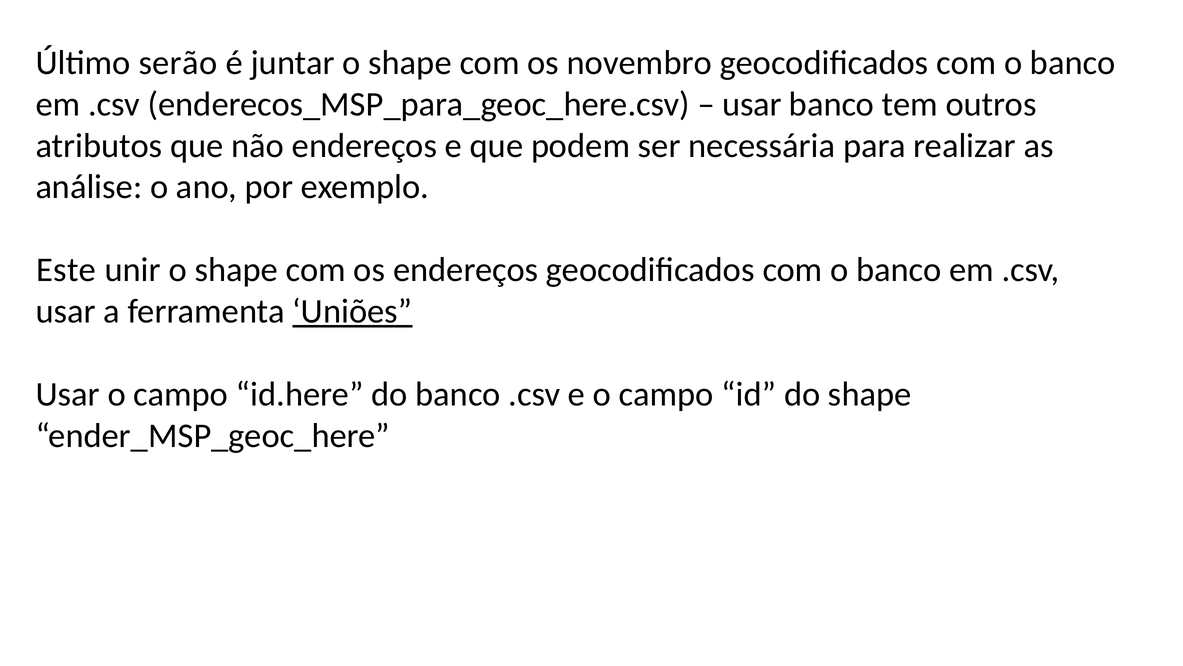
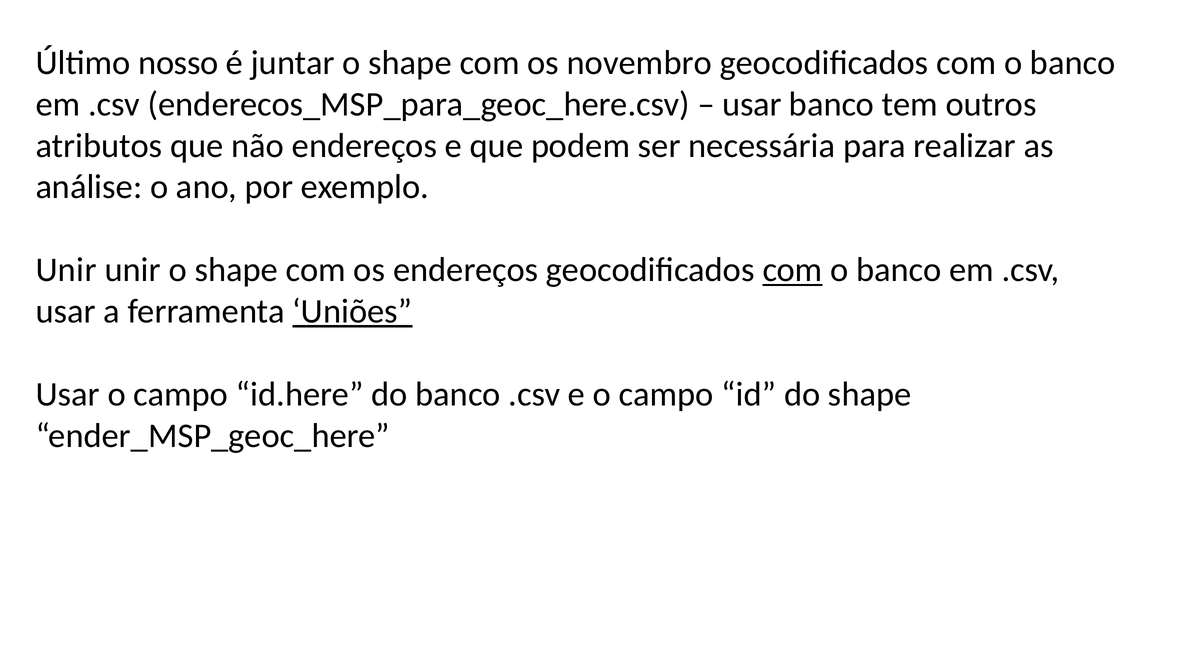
serão: serão -> nosso
Este at (66, 270): Este -> Unir
com at (793, 270) underline: none -> present
